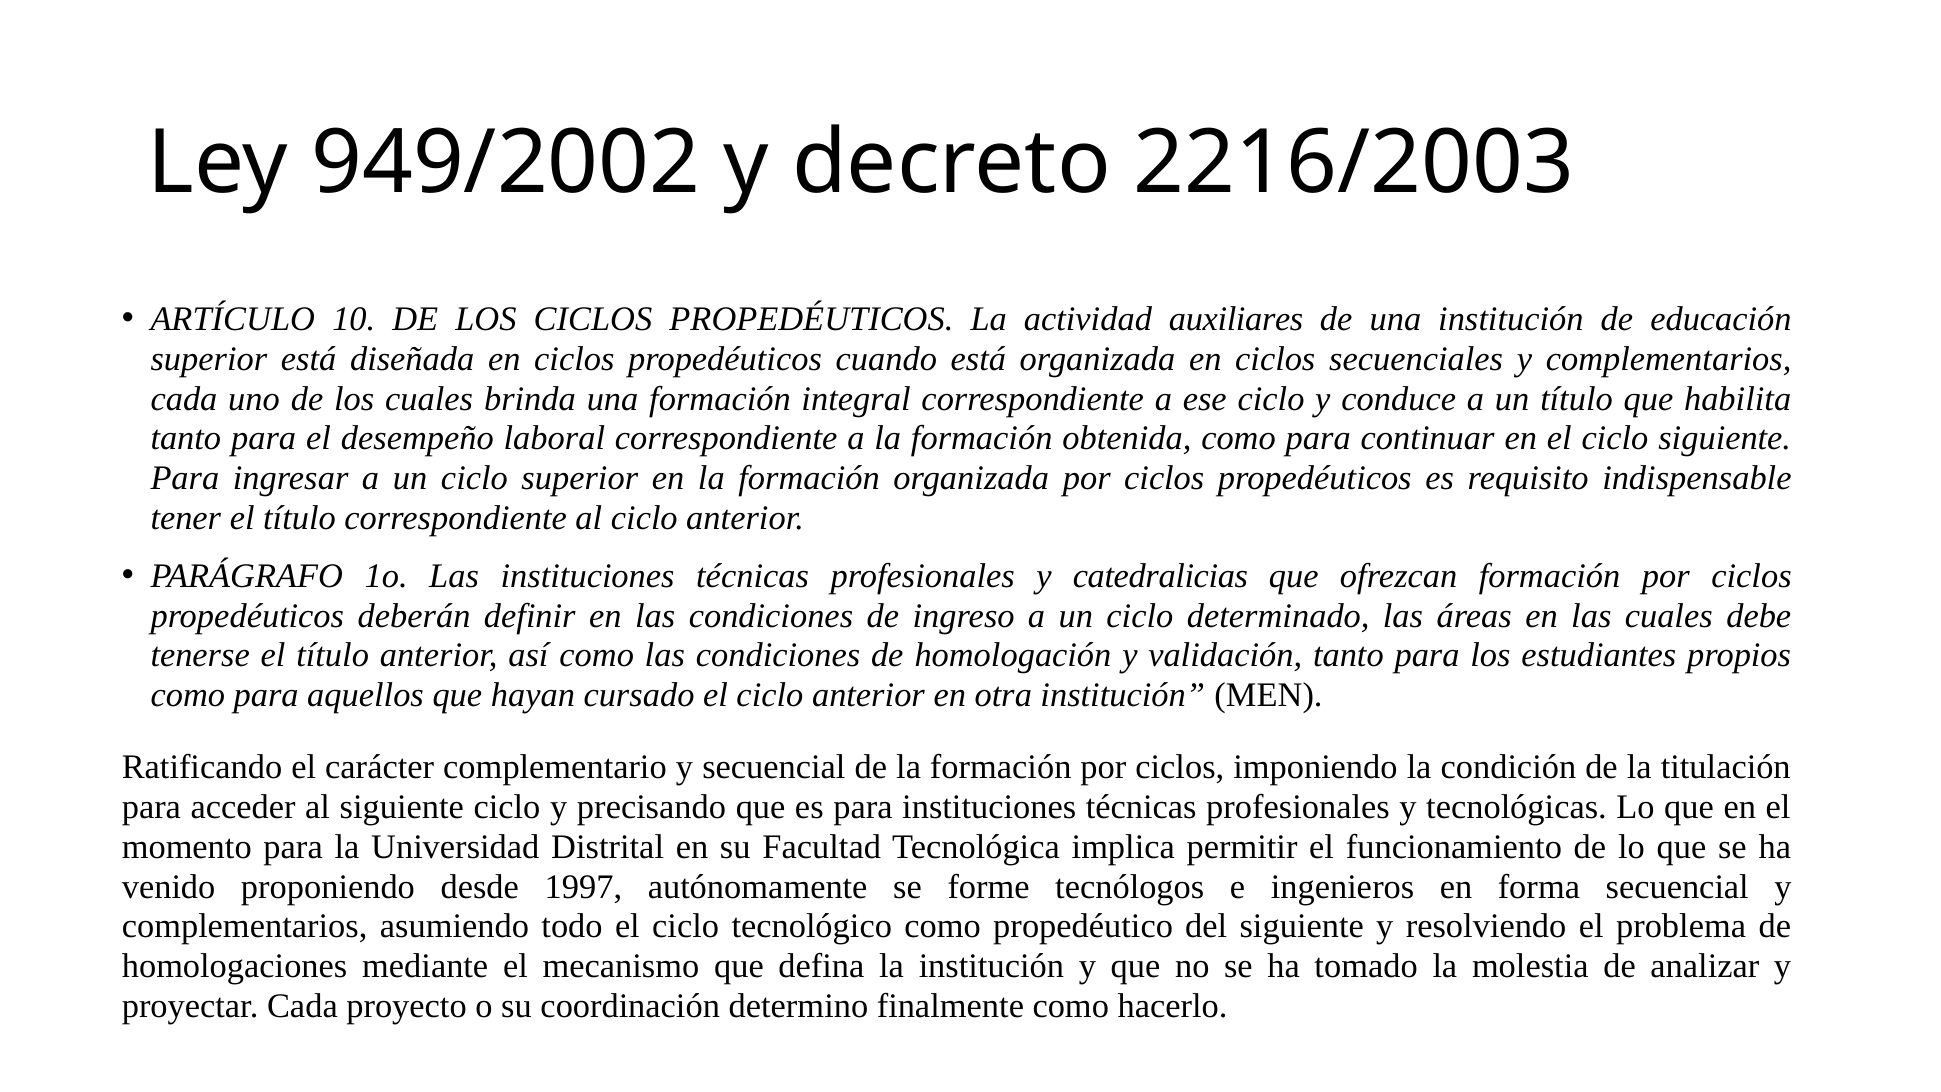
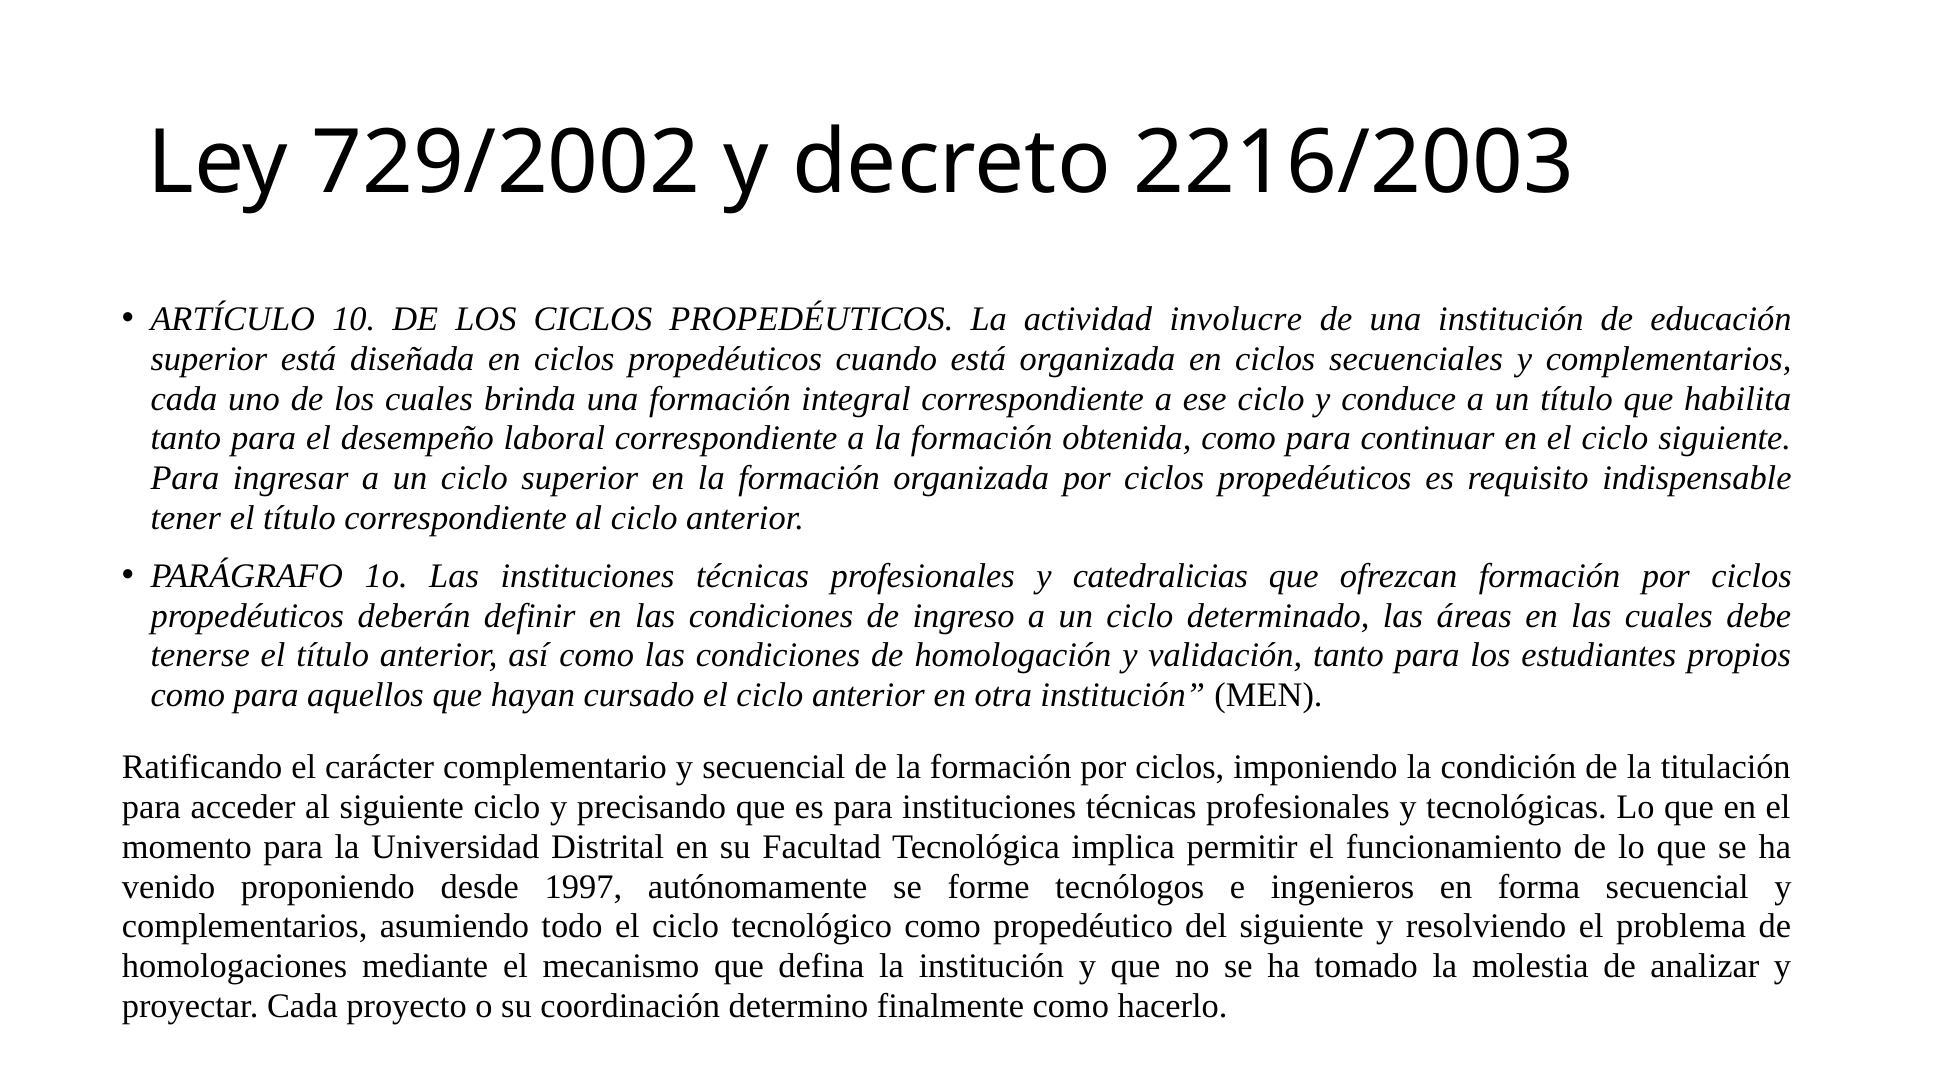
949/2002: 949/2002 -> 729/2002
auxiliares: auxiliares -> involucre
